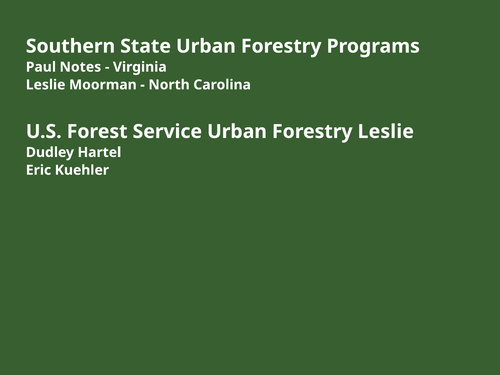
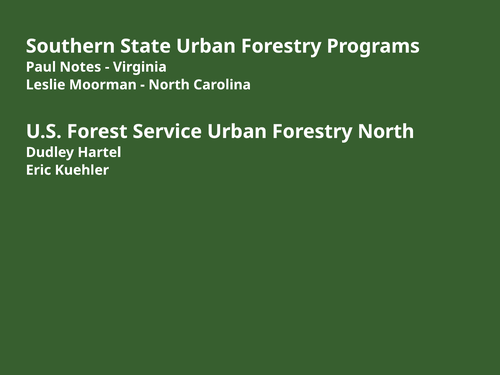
Forestry Leslie: Leslie -> North
